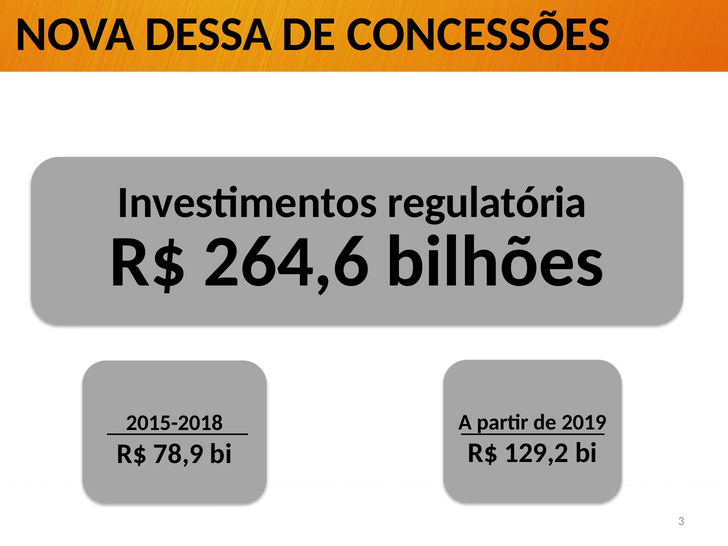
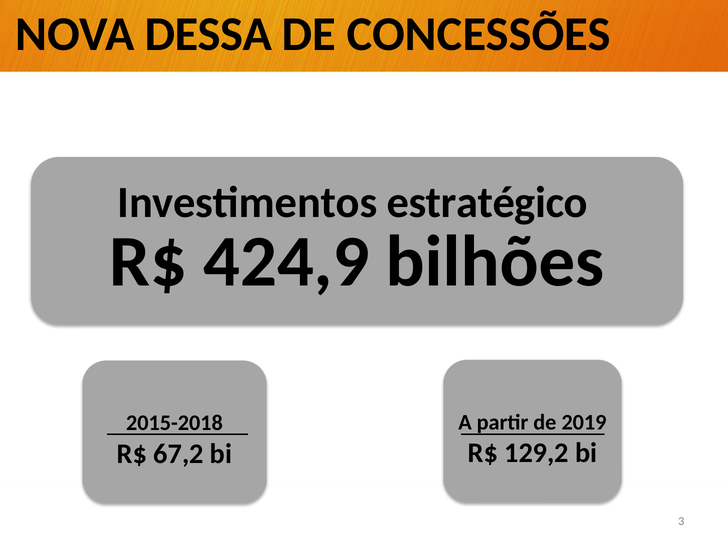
regulatória: regulatória -> estratégico
264,6: 264,6 -> 424,9
78,9: 78,9 -> 67,2
